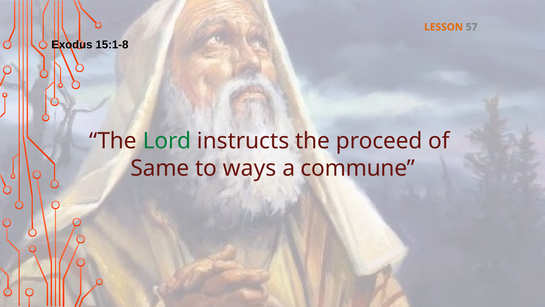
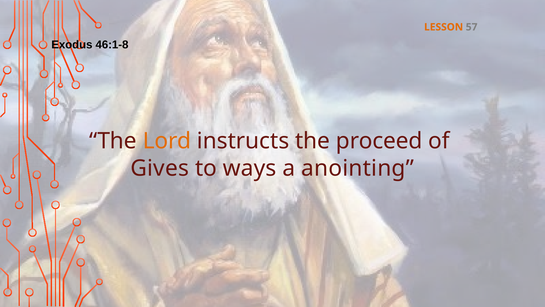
15:1-8: 15:1-8 -> 46:1-8
Lord colour: green -> orange
Same: Same -> Gives
commune: commune -> anointing
